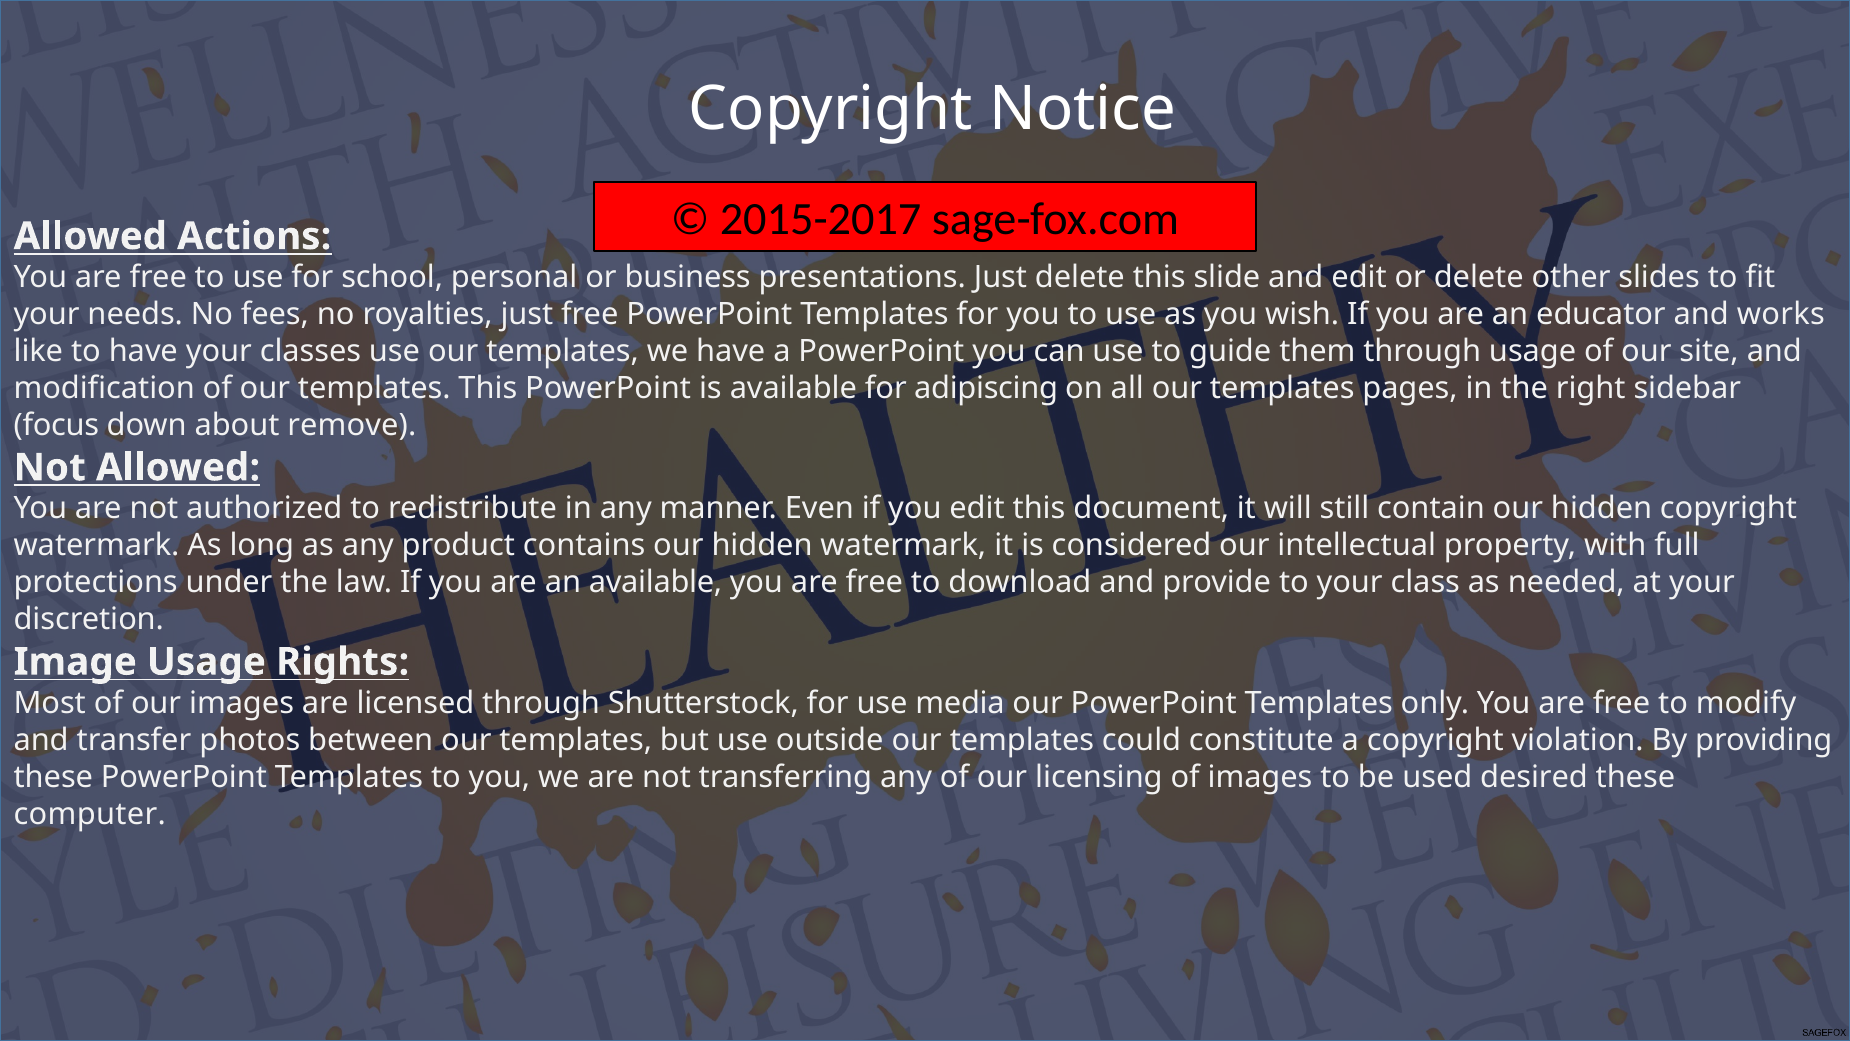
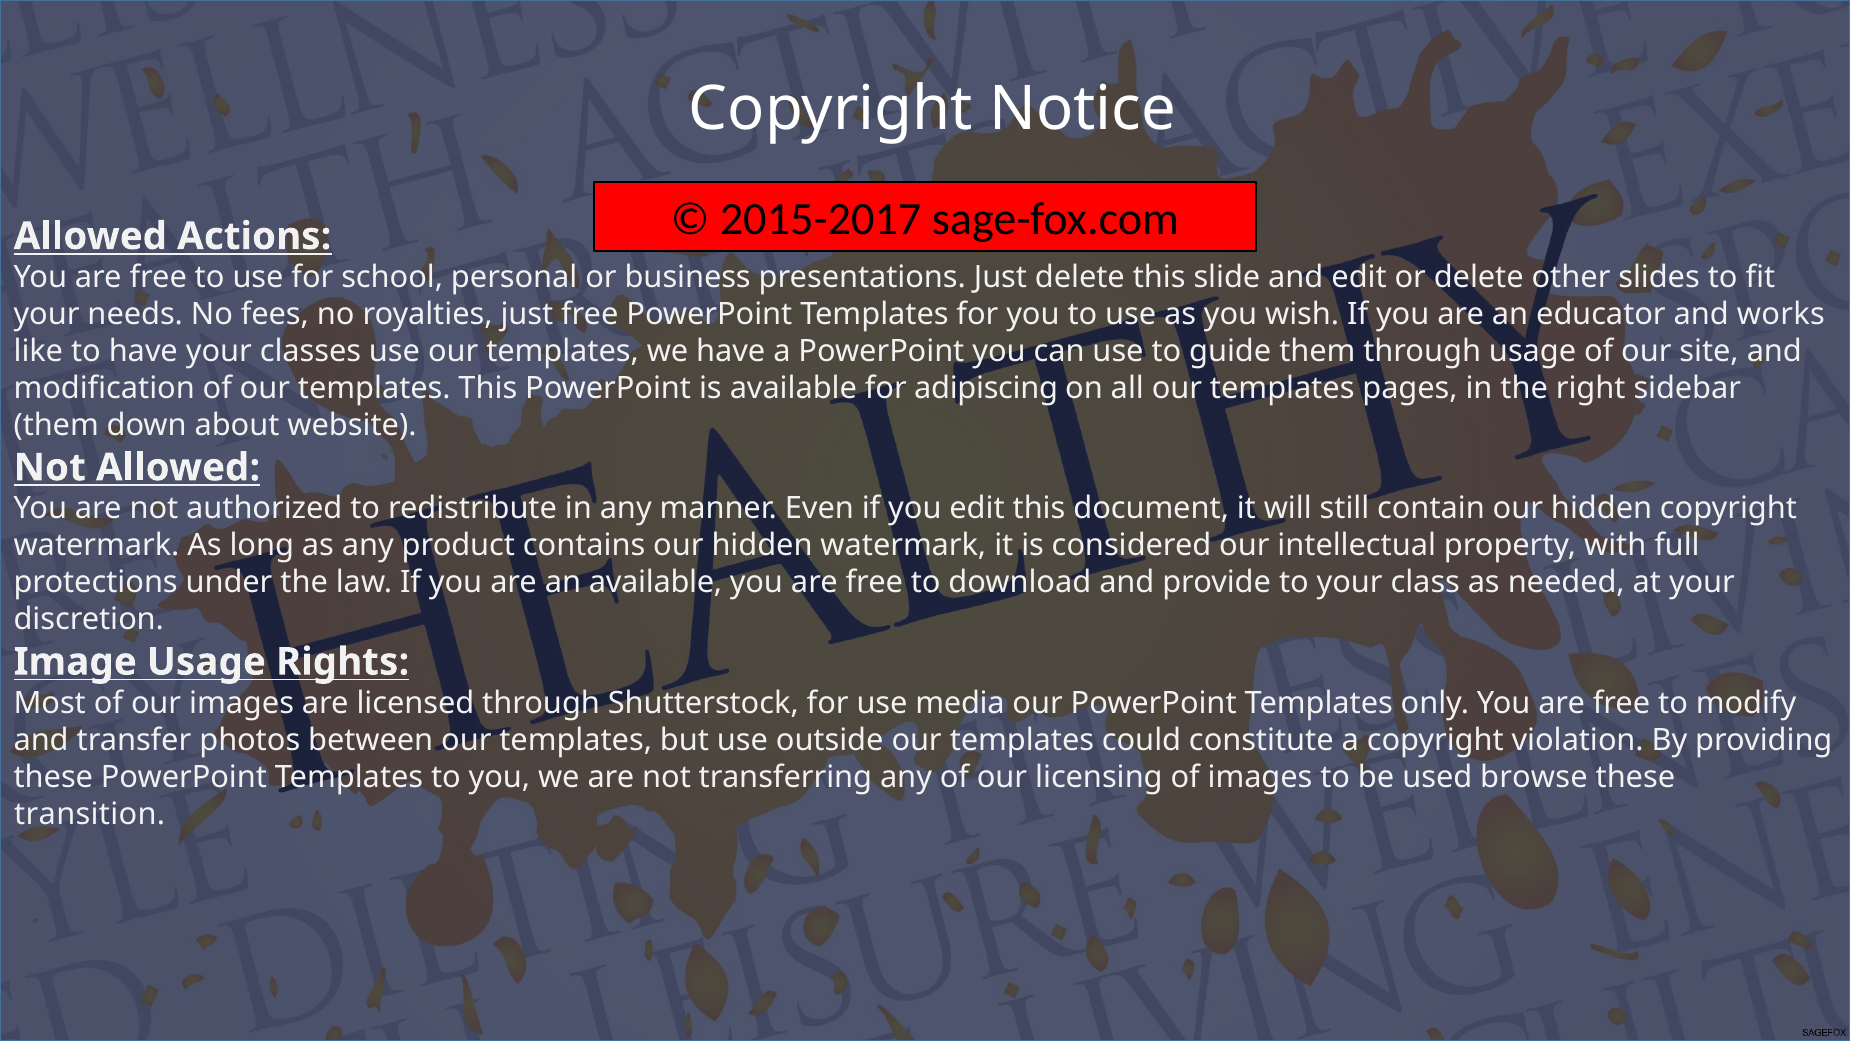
focus at (56, 425): focus -> them
remove: remove -> website
desired: desired -> browse
computer: computer -> transition
